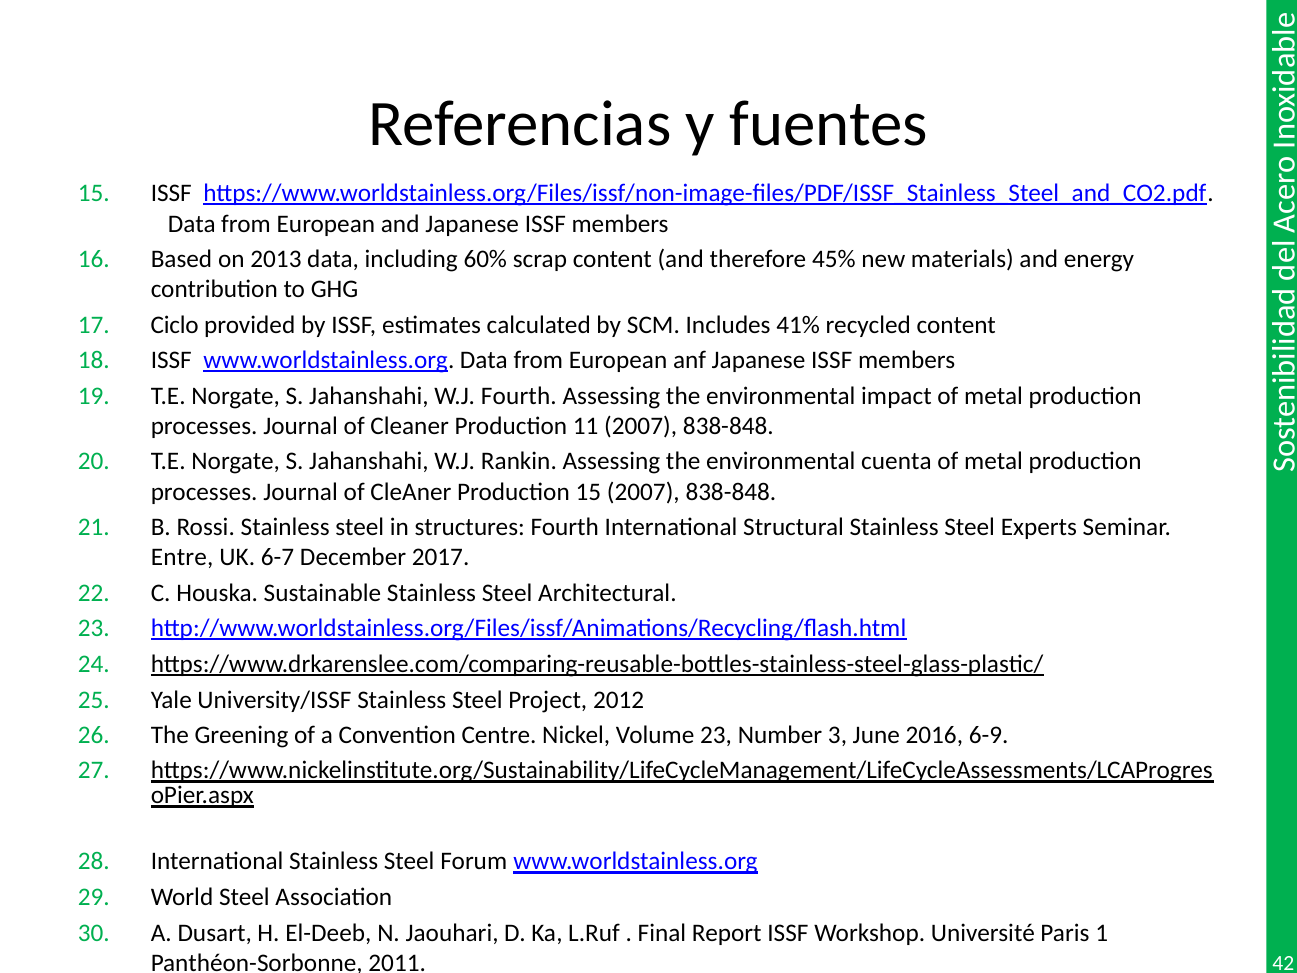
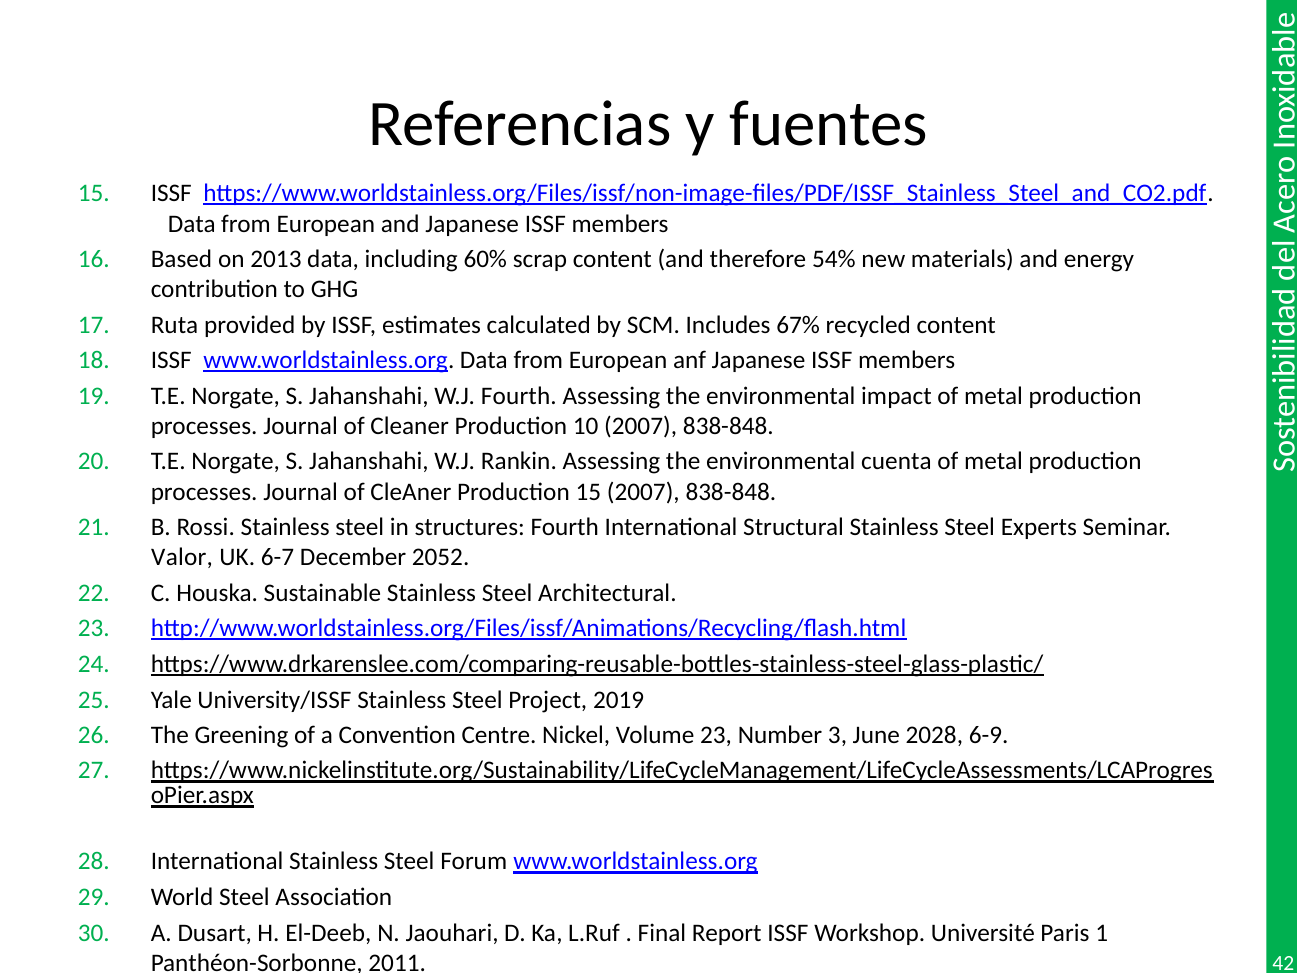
45%: 45% -> 54%
Ciclo: Ciclo -> Ruta
41%: 41% -> 67%
11: 11 -> 10
Entre: Entre -> Valor
2017: 2017 -> 2052
2012: 2012 -> 2019
2016: 2016 -> 2028
